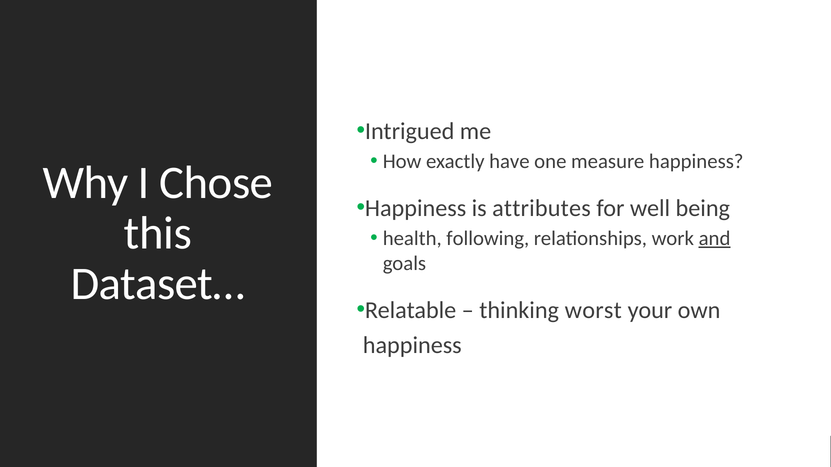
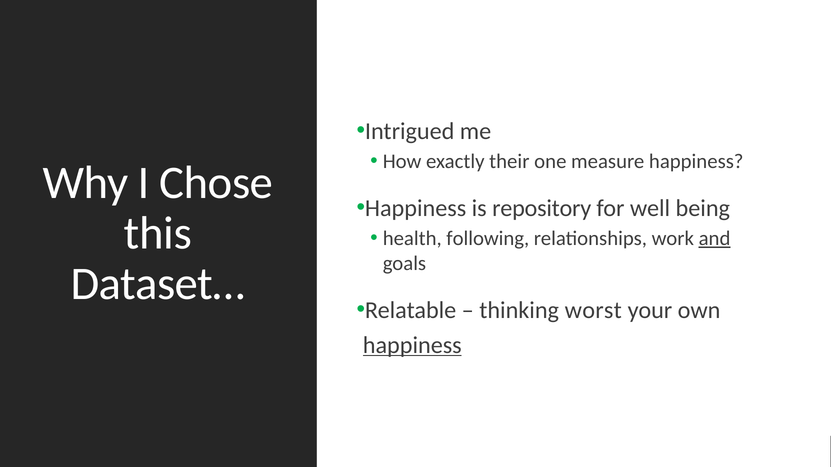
have: have -> their
attributes: attributes -> repository
happiness at (412, 345) underline: none -> present
